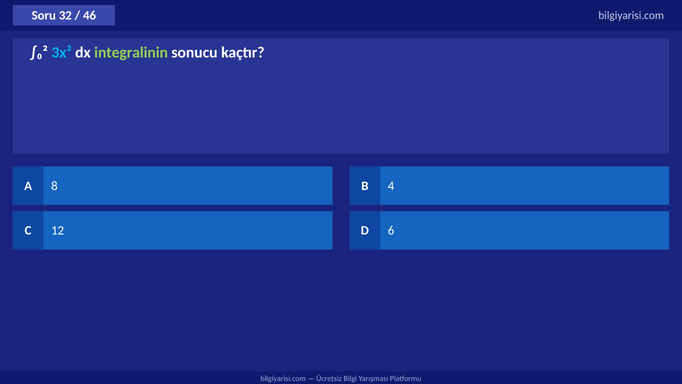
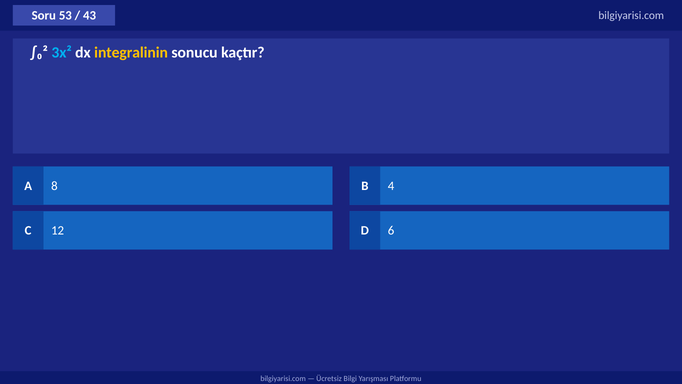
32: 32 -> 53
46: 46 -> 43
integralinin colour: light green -> yellow
